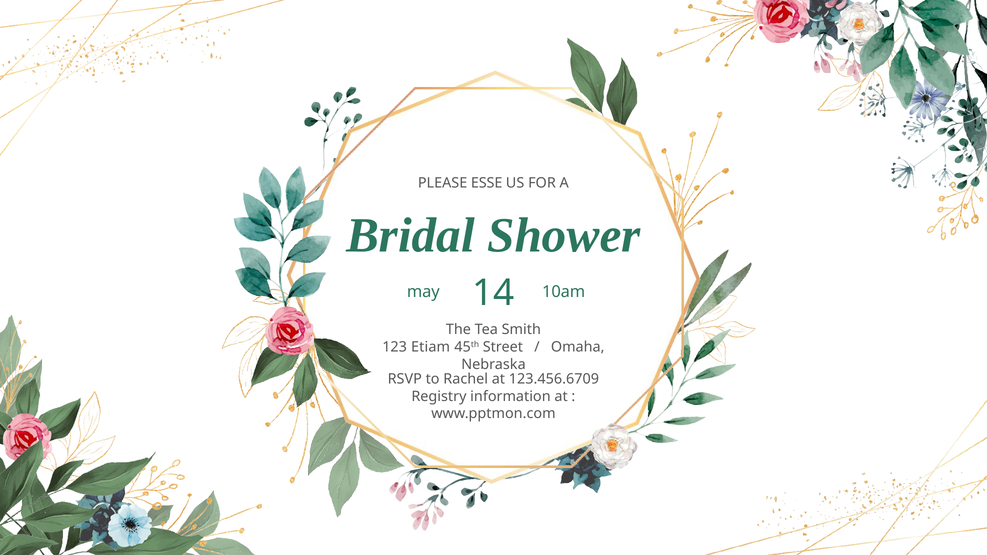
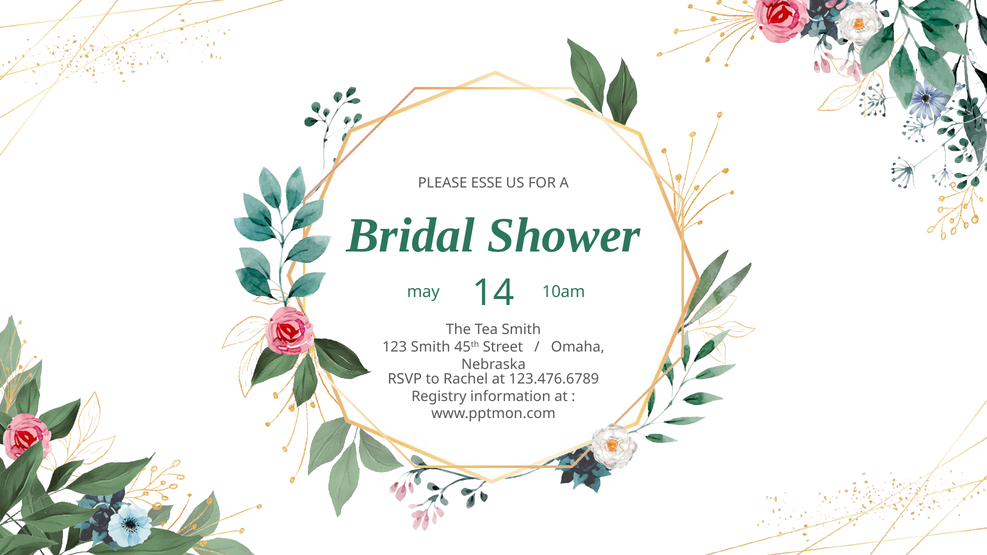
123 Etiam: Etiam -> Smith
123.456.6709: 123.456.6709 -> 123.476.6789
